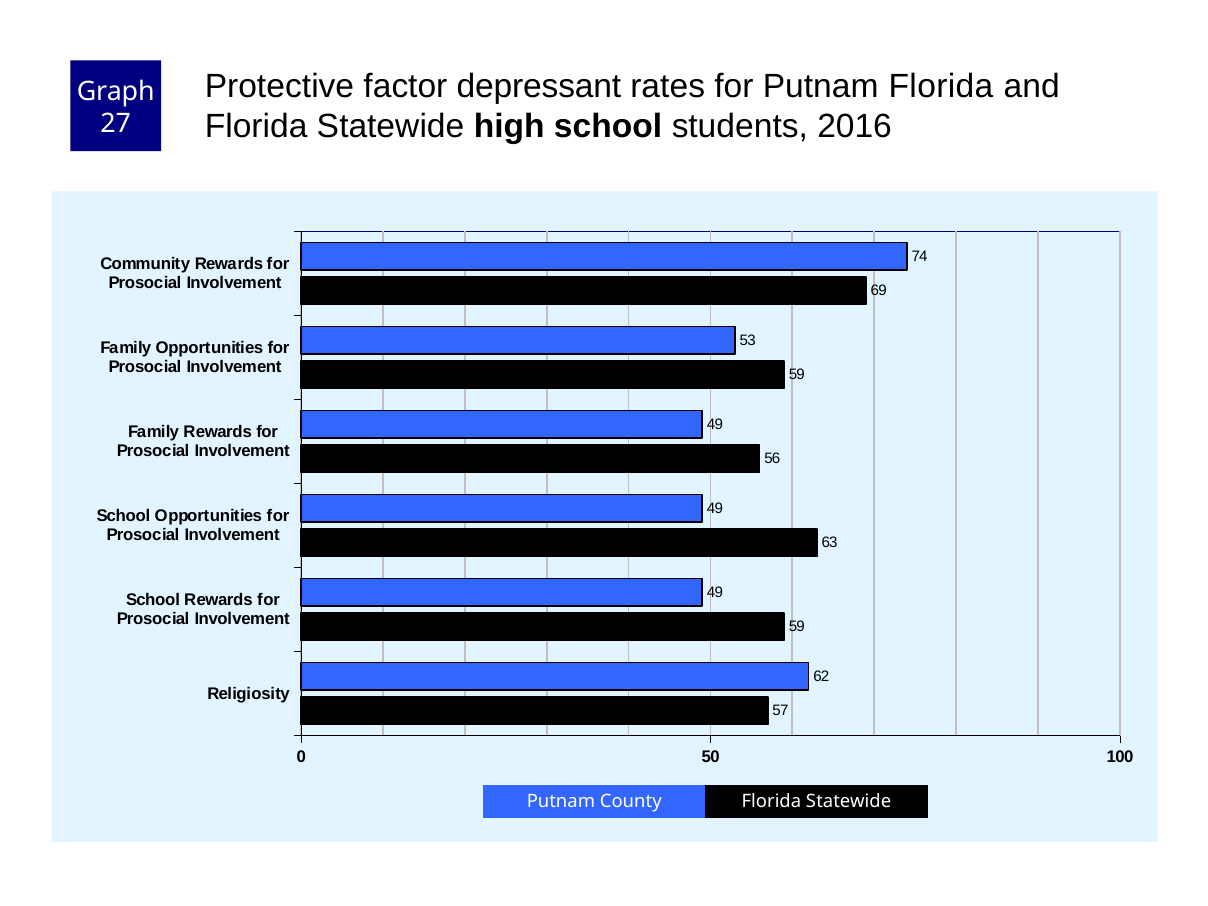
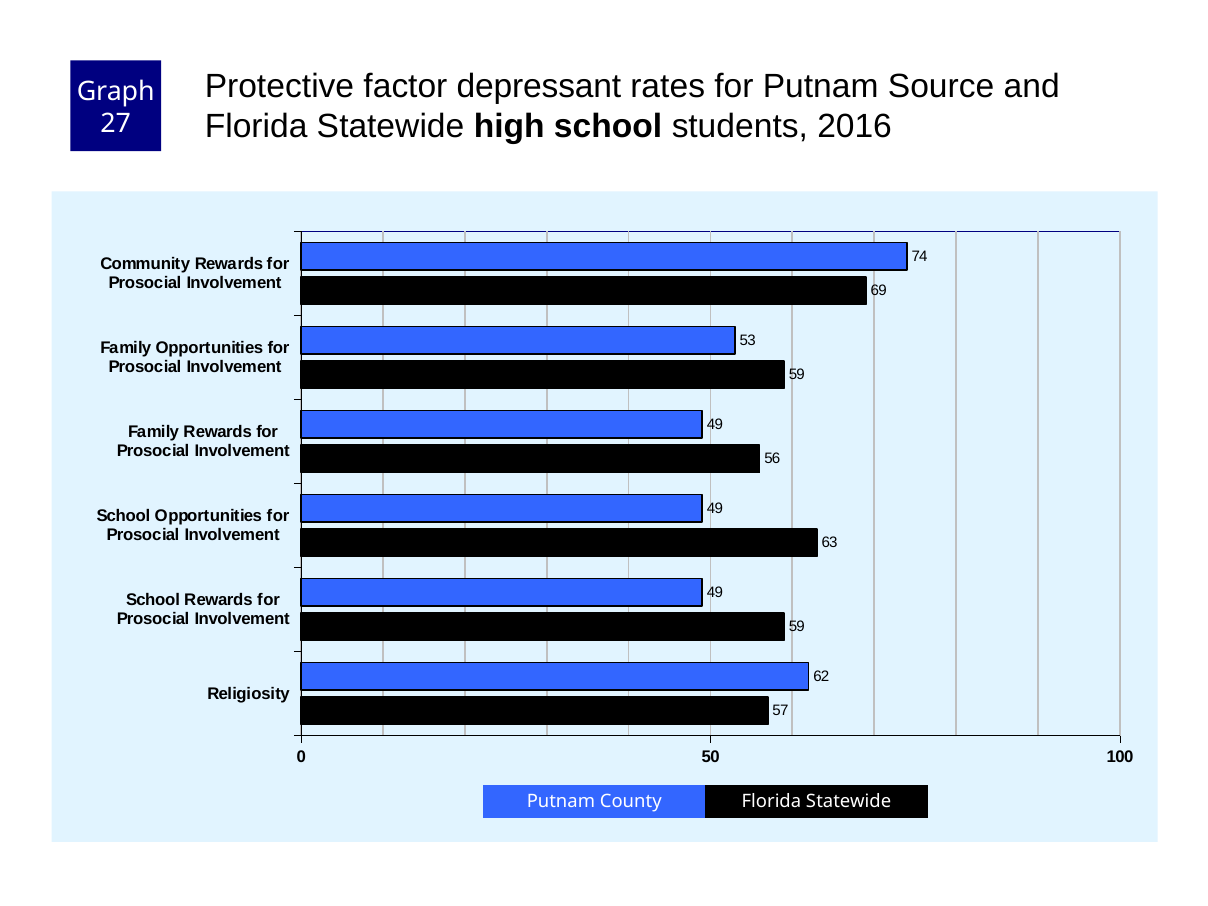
Putnam Florida: Florida -> Source
